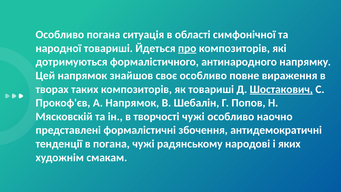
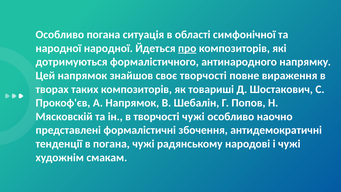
народної товариші: товариші -> народної
своє особливо: особливо -> творчості
Шостакович underline: present -> none
і яких: яких -> чужі
